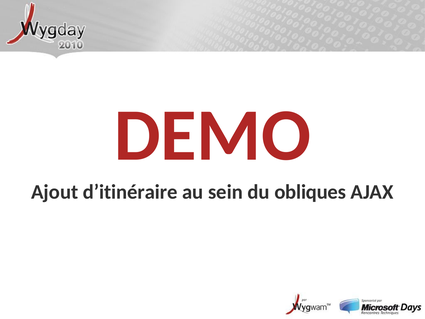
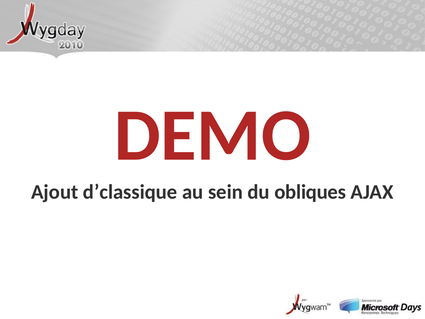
d’itinéraire: d’itinéraire -> d’classique
